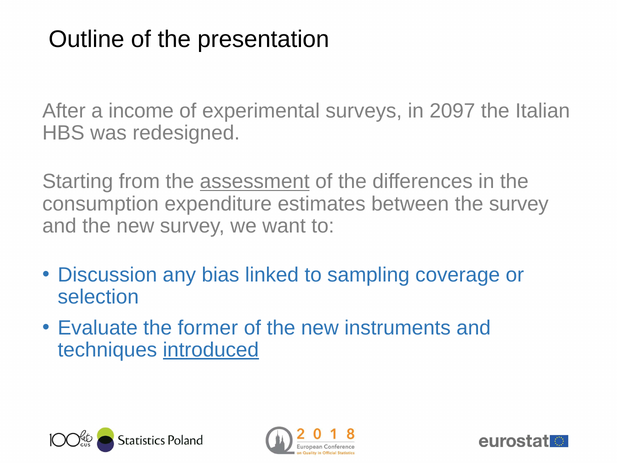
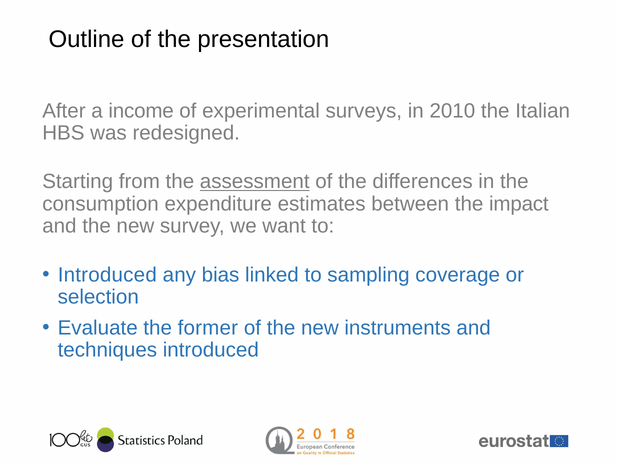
2097: 2097 -> 2010
the survey: survey -> impact
Discussion at (107, 275): Discussion -> Introduced
introduced at (211, 350) underline: present -> none
